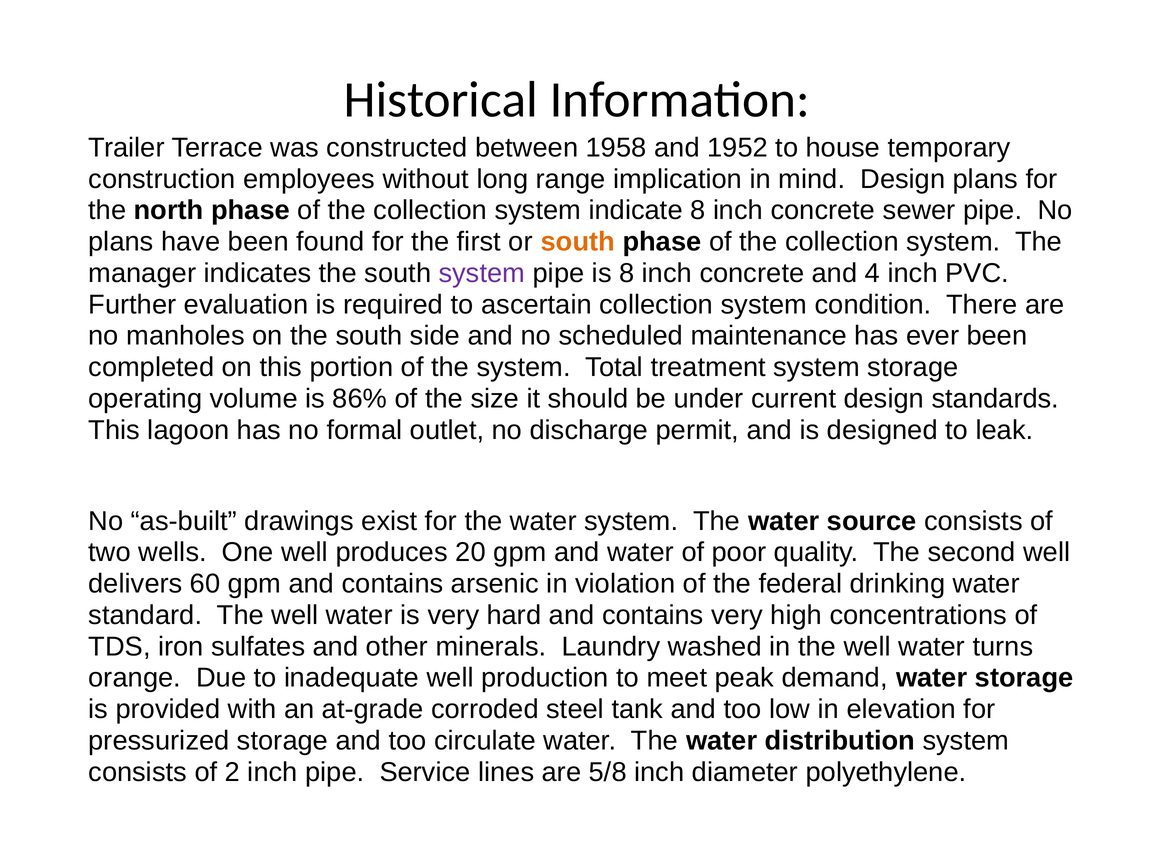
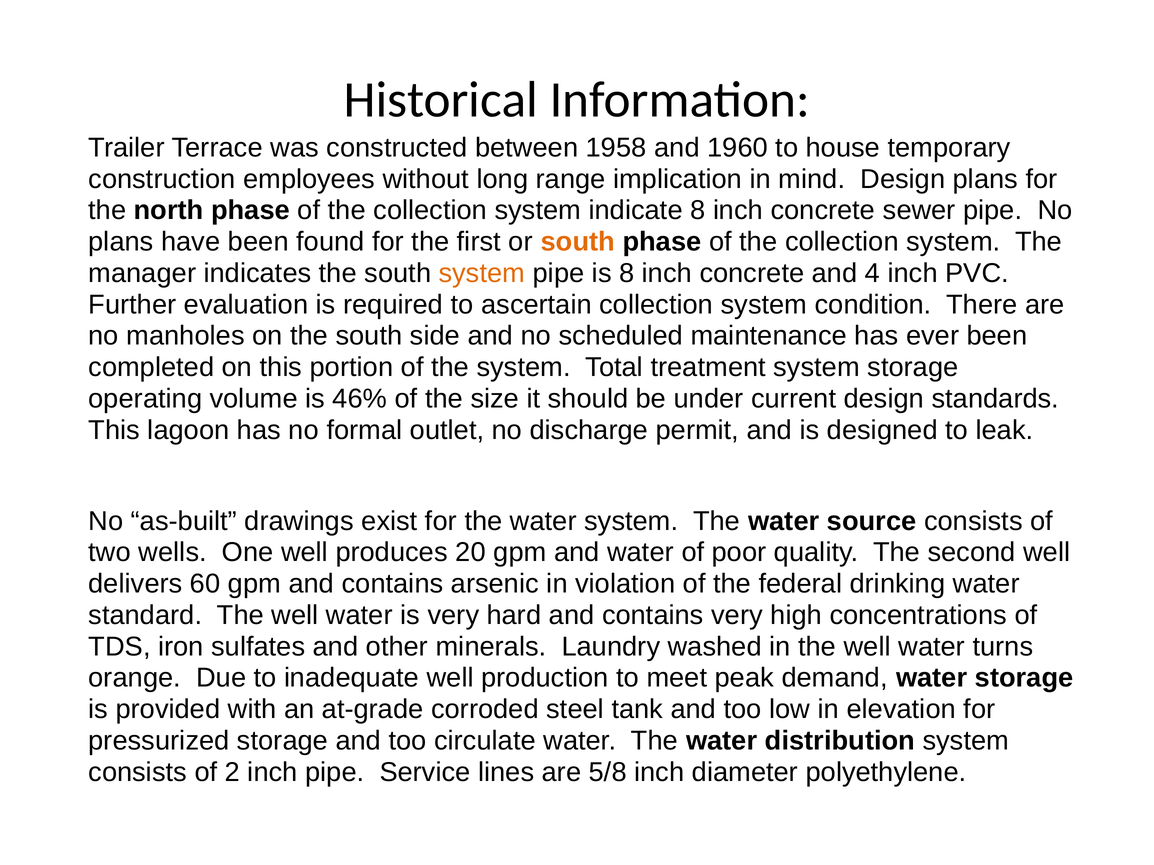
1952: 1952 -> 1960
system at (482, 273) colour: purple -> orange
86%: 86% -> 46%
